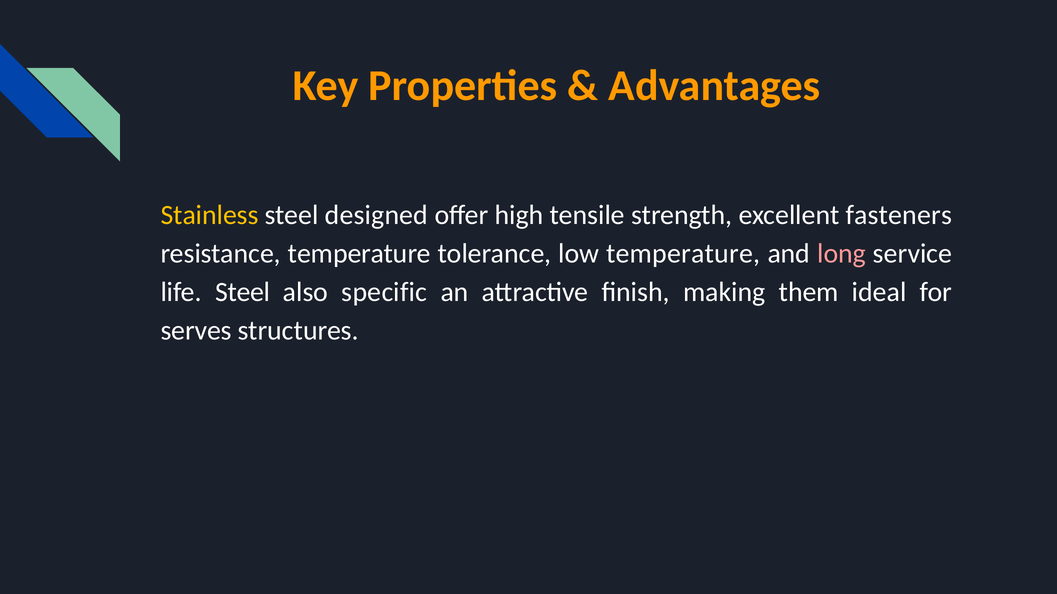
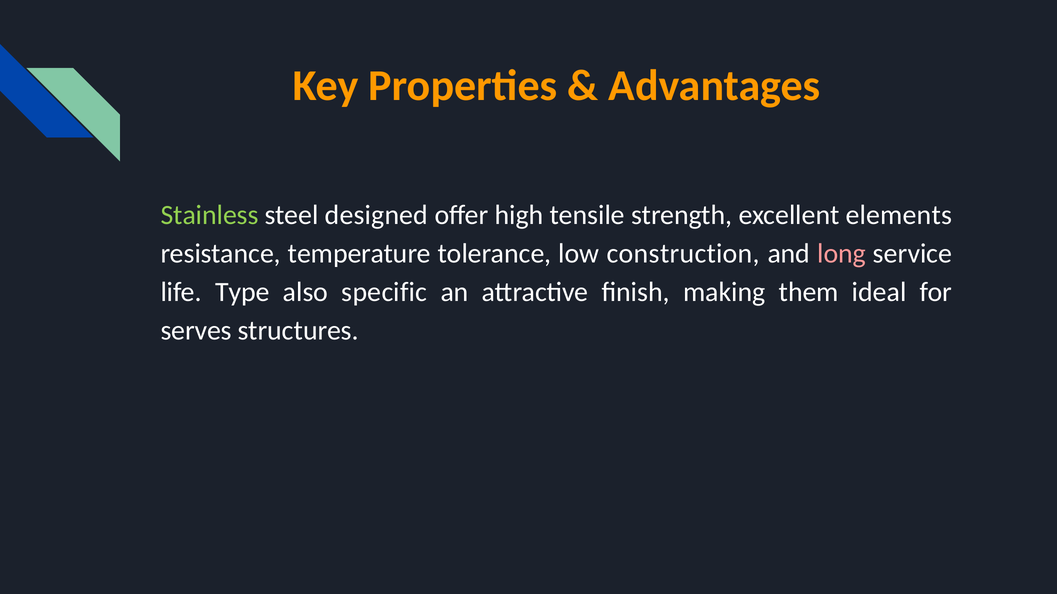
Stainless colour: yellow -> light green
fasteners: fasteners -> elements
low temperature: temperature -> construction
life Steel: Steel -> Type
